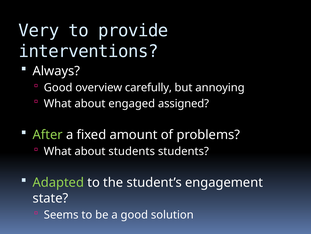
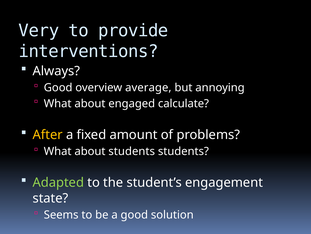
carefully: carefully -> average
assigned: assigned -> calculate
After colour: light green -> yellow
